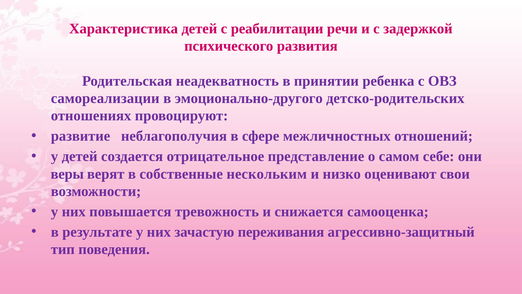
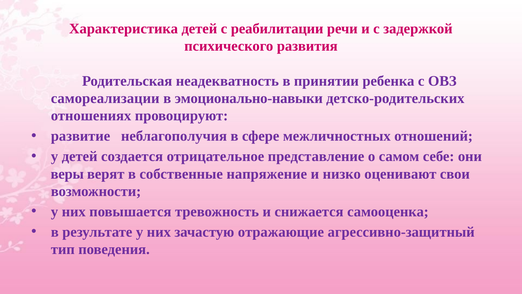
эмоционально-другого: эмоционально-другого -> эмоционально-навыки
нескольким: нескольким -> напряжение
переживания: переживания -> отражающие
